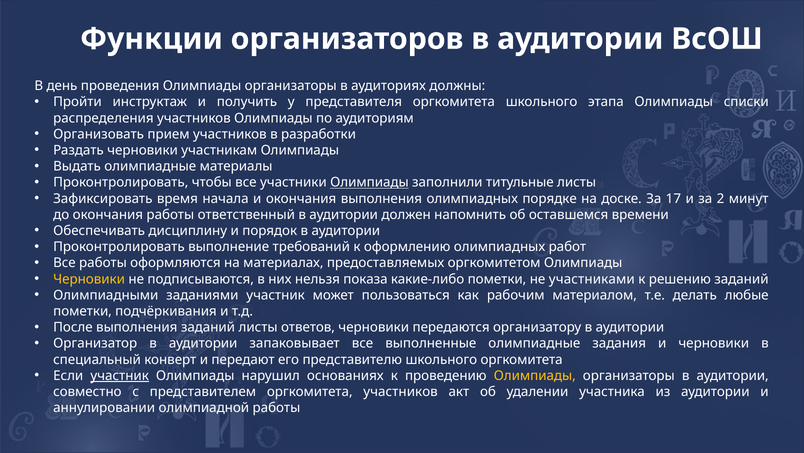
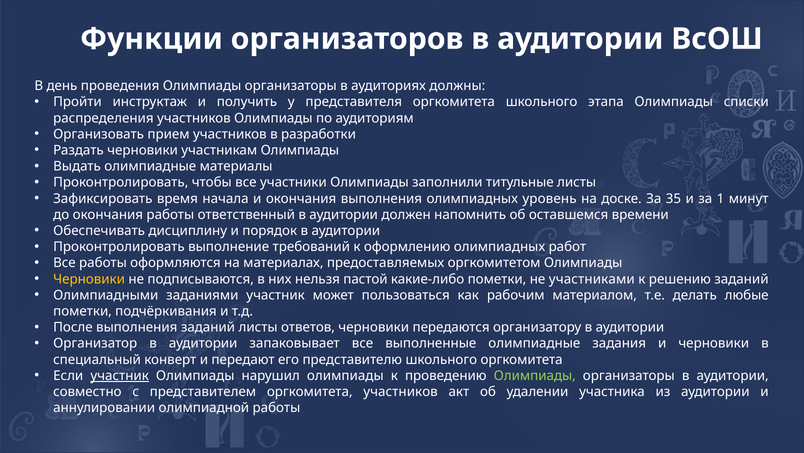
Олимпиады at (369, 182) underline: present -> none
порядке: порядке -> уровень
17: 17 -> 35
2: 2 -> 1
показа: показа -> пастой
нарушил основаниях: основаниях -> олимпиады
Олимпиады at (535, 375) colour: yellow -> light green
